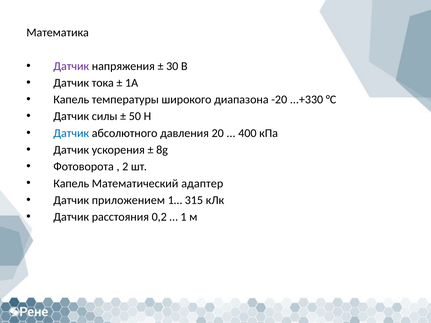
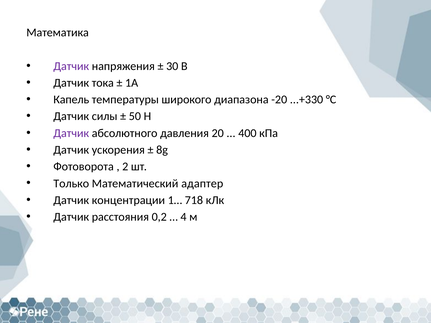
Датчик at (71, 133) colour: blue -> purple
Капель at (71, 184): Капель -> Только
приложением: приложением -> концентрации
315: 315 -> 718
1: 1 -> 4
